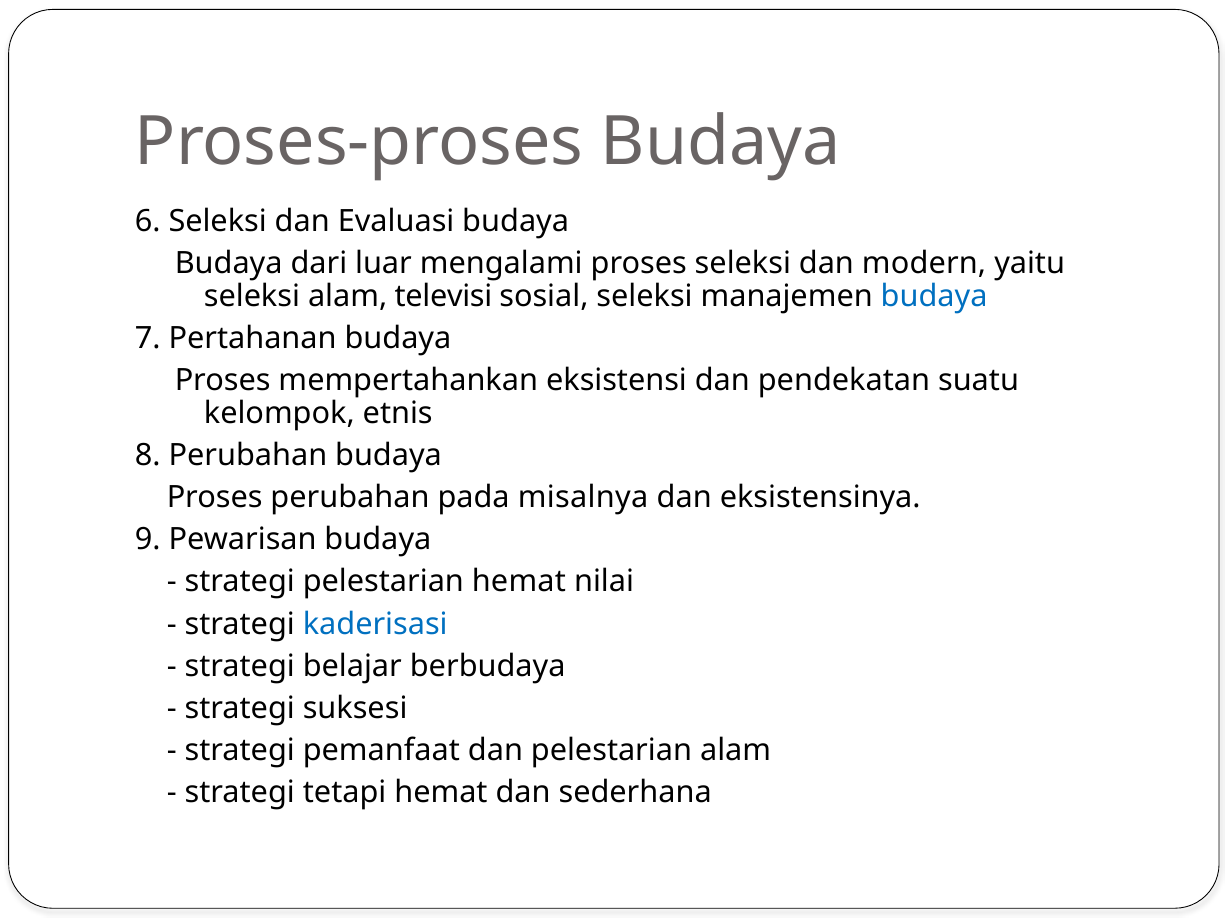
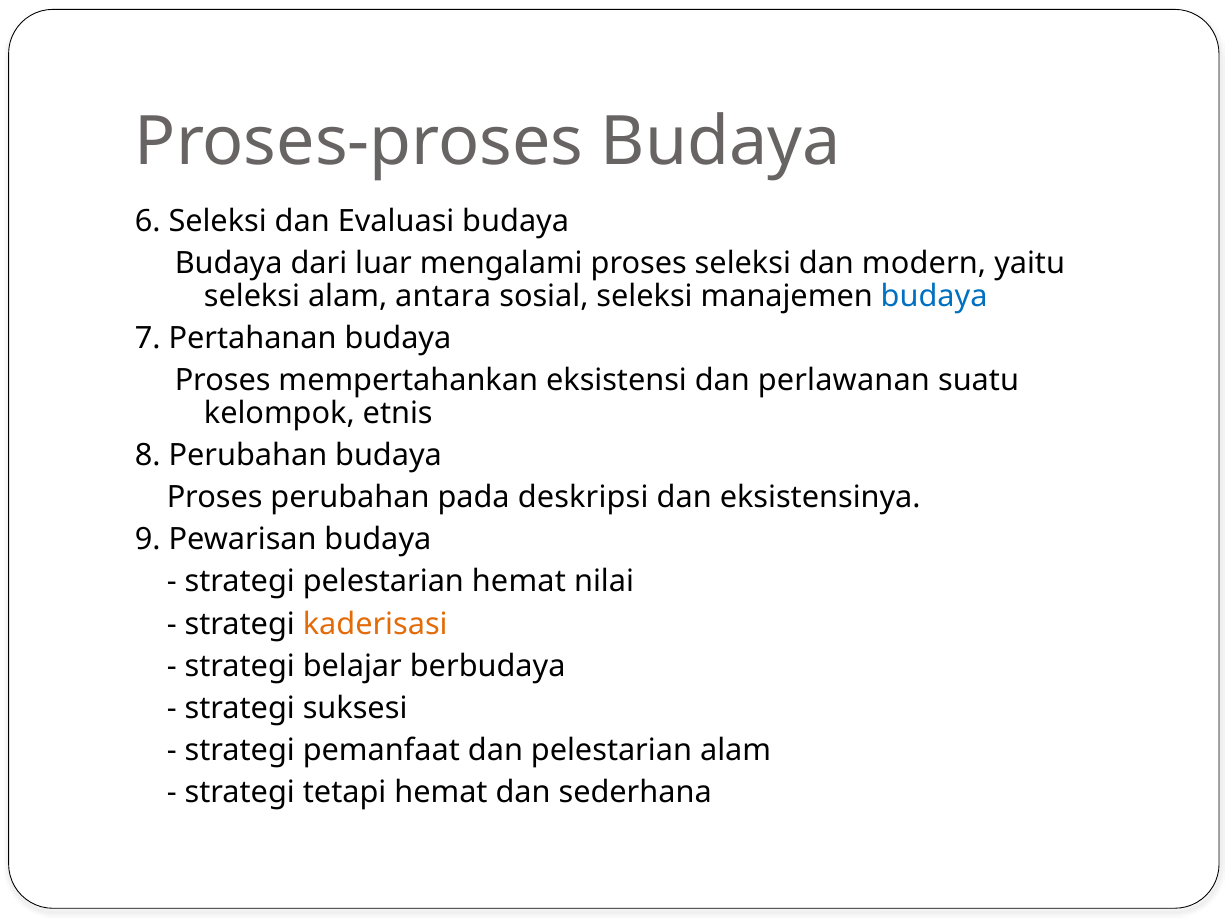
televisi: televisi -> antara
pendekatan: pendekatan -> perlawanan
misalnya: misalnya -> deskripsi
kaderisasi colour: blue -> orange
